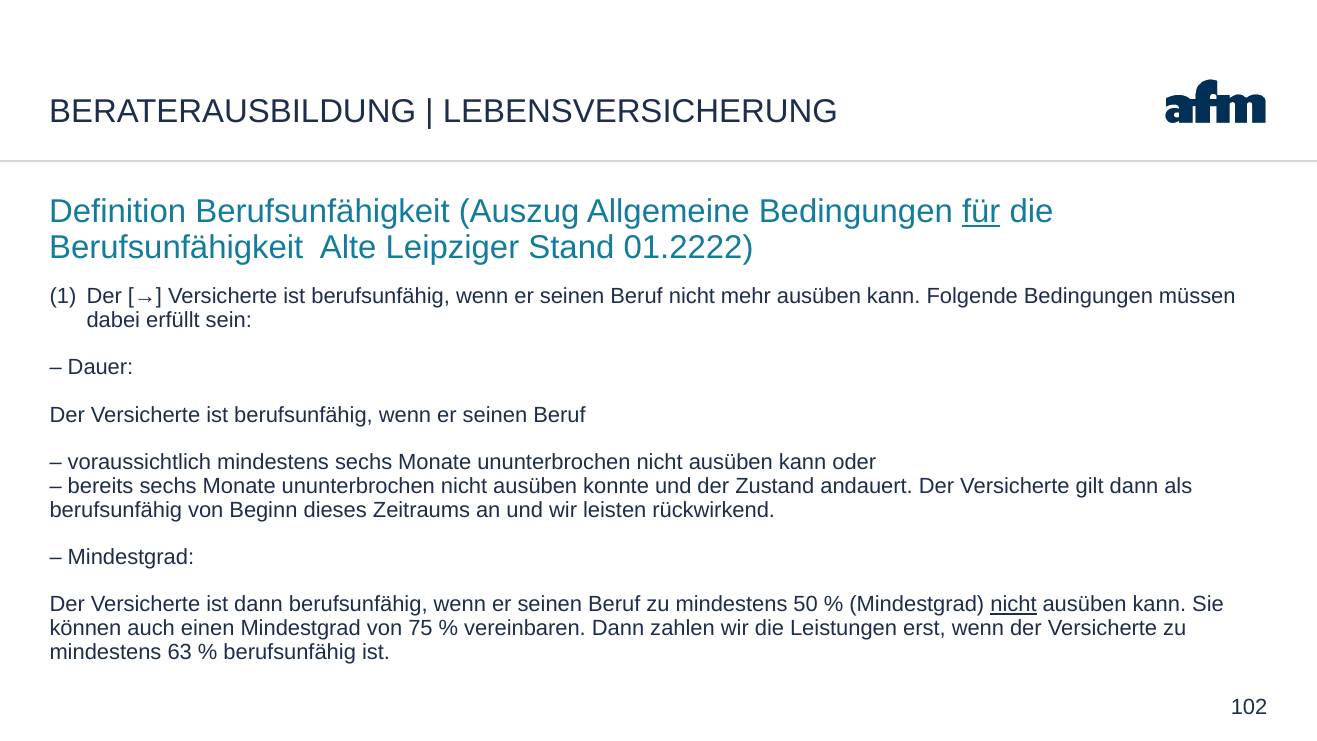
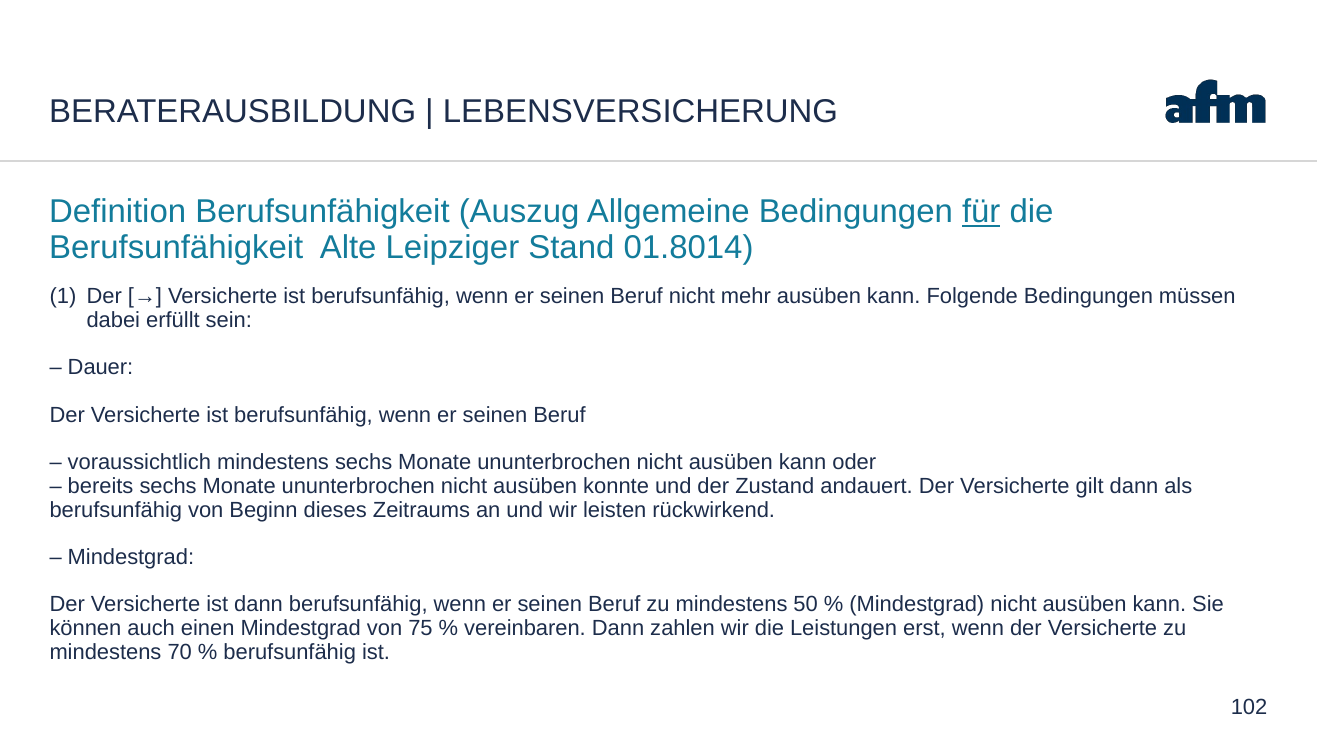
01.2222: 01.2222 -> 01.8014
nicht at (1014, 604) underline: present -> none
63: 63 -> 70
